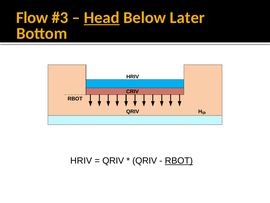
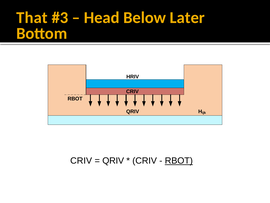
Flow: Flow -> That
Head underline: present -> none
HRIV at (81, 160): HRIV -> CRIV
QRIV at (145, 160): QRIV -> CRIV
